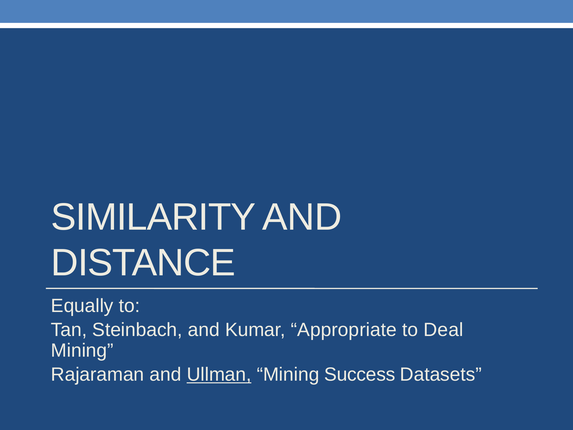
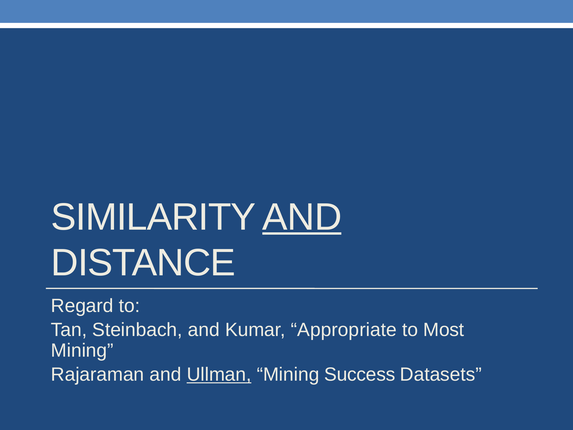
AND at (302, 217) underline: none -> present
Equally: Equally -> Regard
Deal: Deal -> Most
